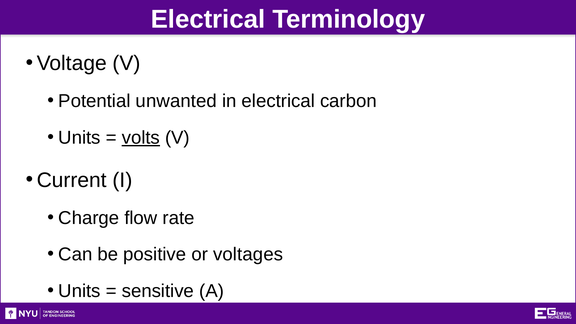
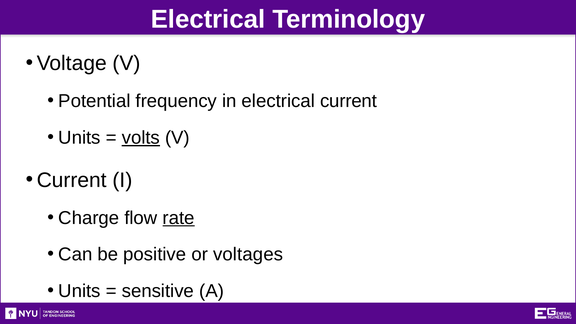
unwanted: unwanted -> frequency
electrical carbon: carbon -> current
rate underline: none -> present
